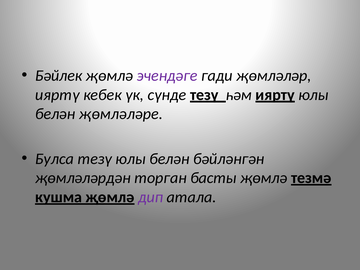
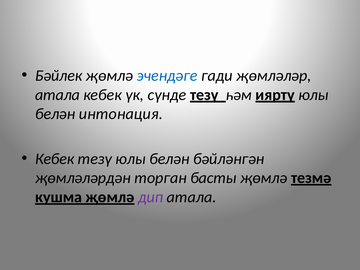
эчендәге colour: purple -> blue
ияртү at (57, 95): ияртү -> атала
җөмләләре: җөмләләре -> интонация
Булса at (55, 159): Булса -> Кебек
